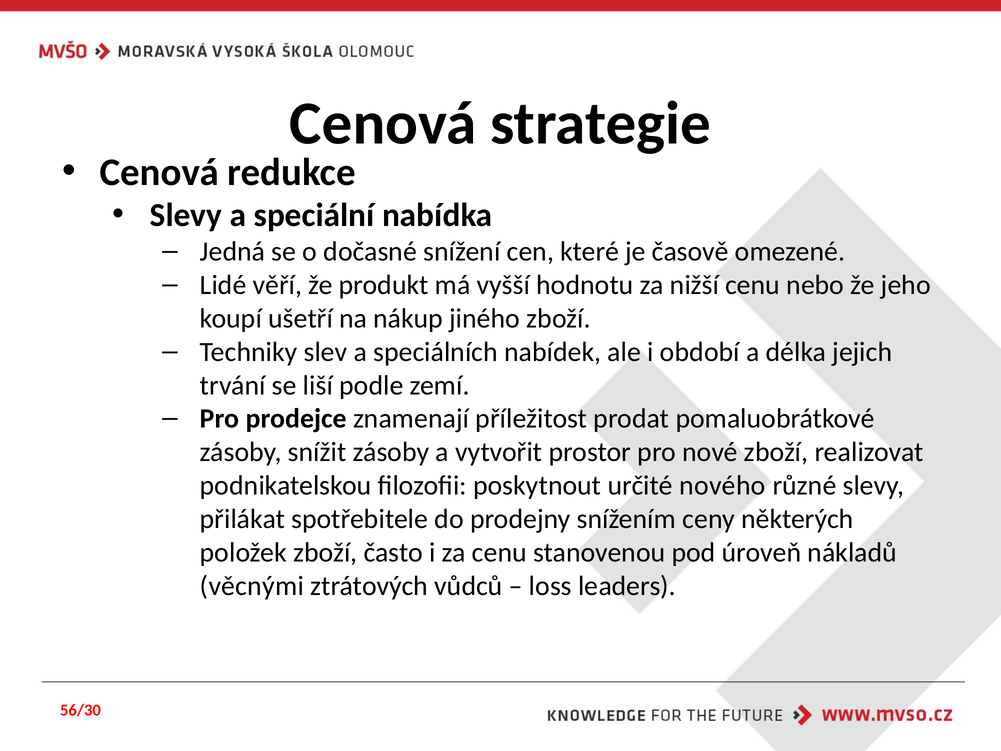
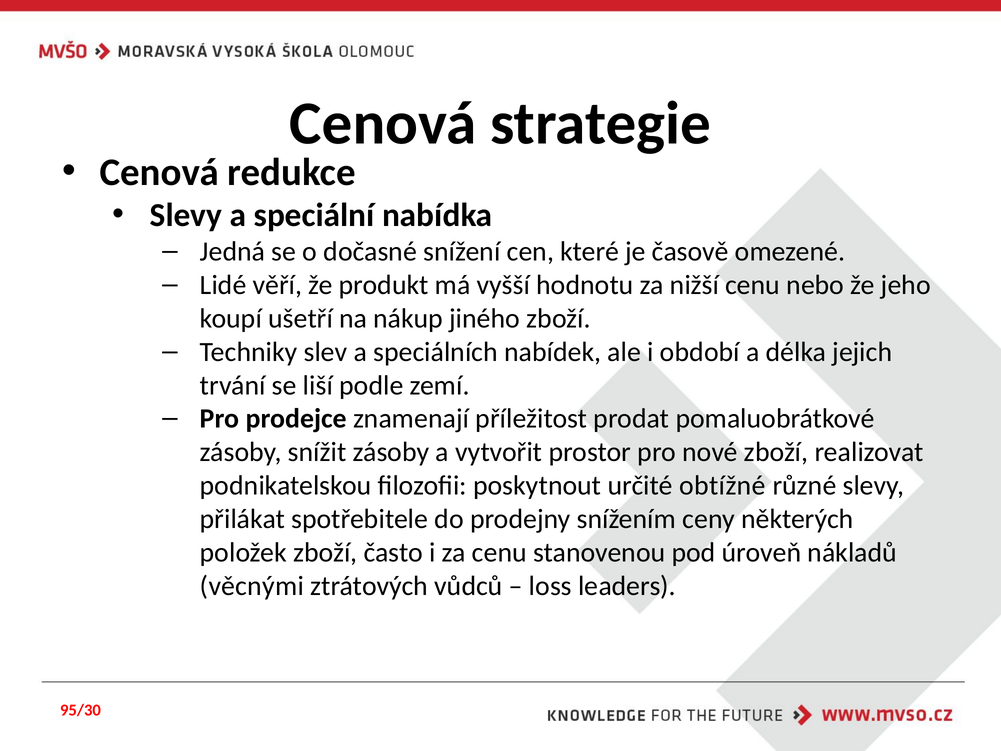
nového: nového -> obtížné
56/30: 56/30 -> 95/30
